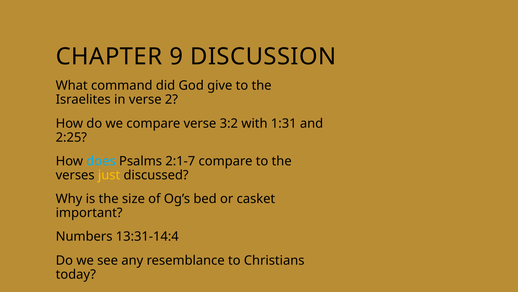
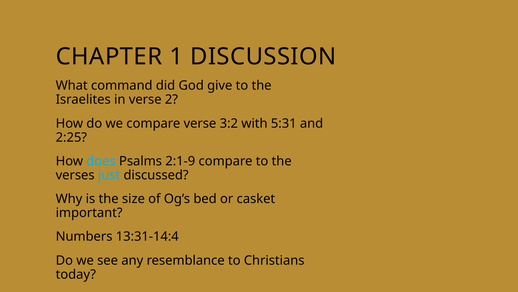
9: 9 -> 1
1:31: 1:31 -> 5:31
2:1-7: 2:1-7 -> 2:1-9
just colour: yellow -> light blue
